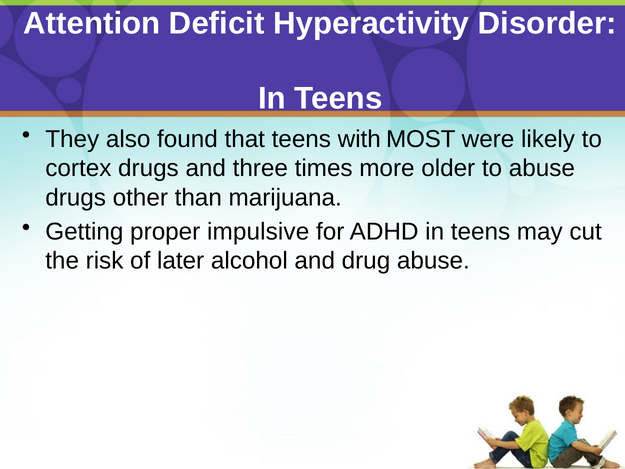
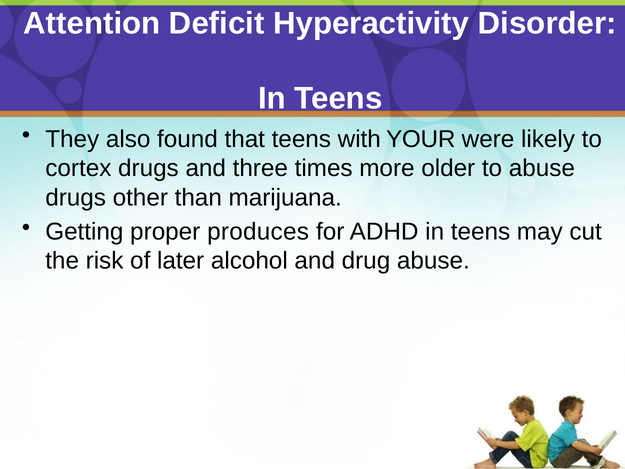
MOST: MOST -> YOUR
impulsive: impulsive -> produces
